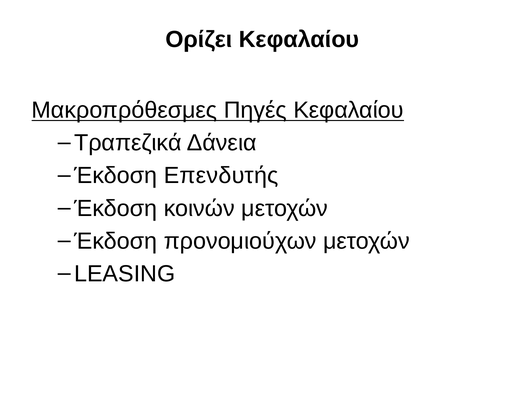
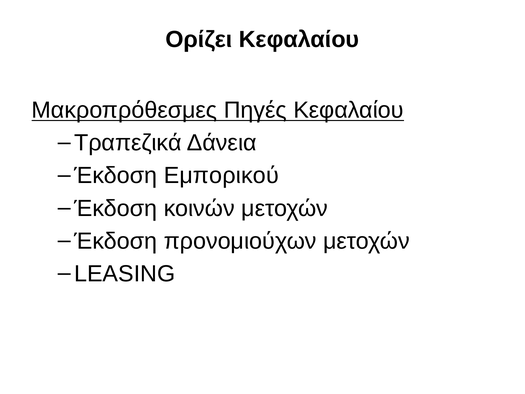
Επενδυτής: Επενδυτής -> Εμπορικού
